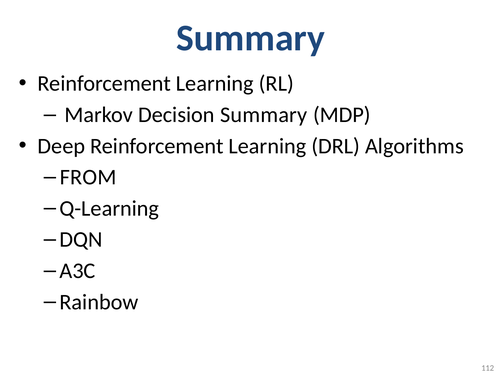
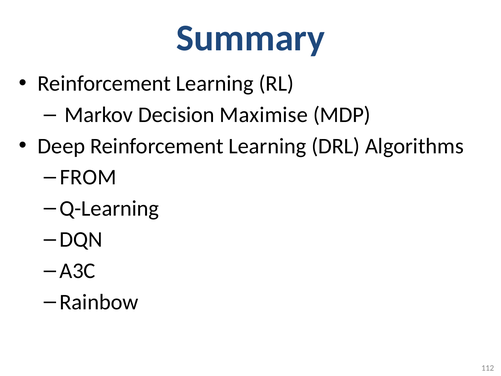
Decision Summary: Summary -> Maximise
